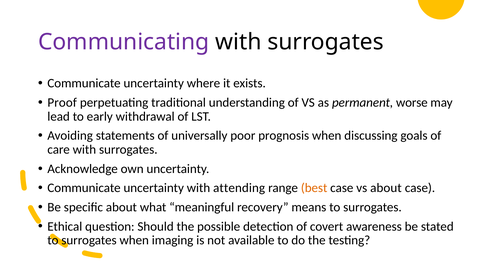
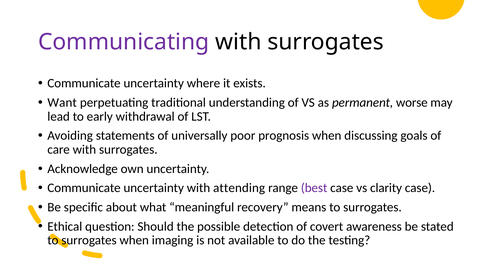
Proof: Proof -> Want
best colour: orange -> purple
vs about: about -> clarity
